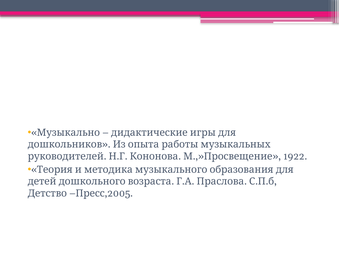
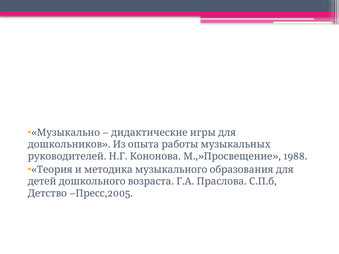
1922: 1922 -> 1988
